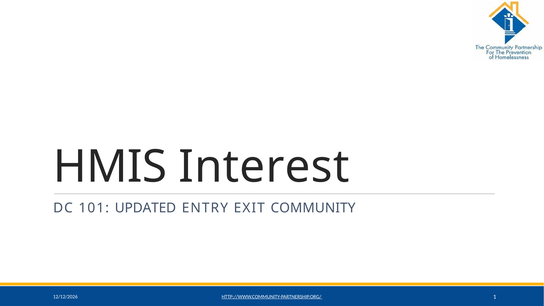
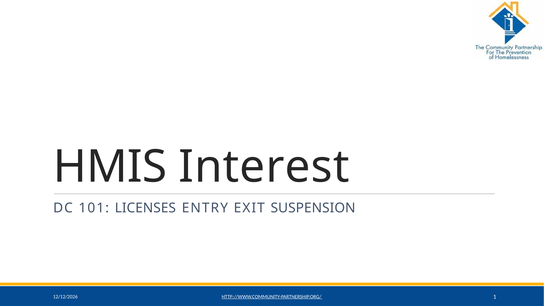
UPDATED: UPDATED -> LICENSES
COMMUNITY: COMMUNITY -> SUSPENSION
